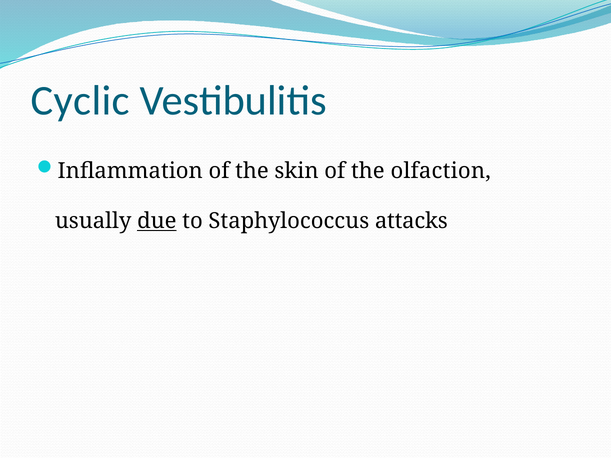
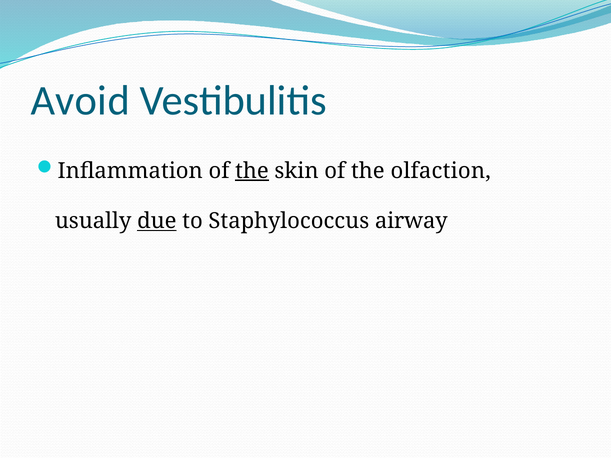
Cyclic: Cyclic -> Avoid
the at (252, 171) underline: none -> present
attacks: attacks -> airway
